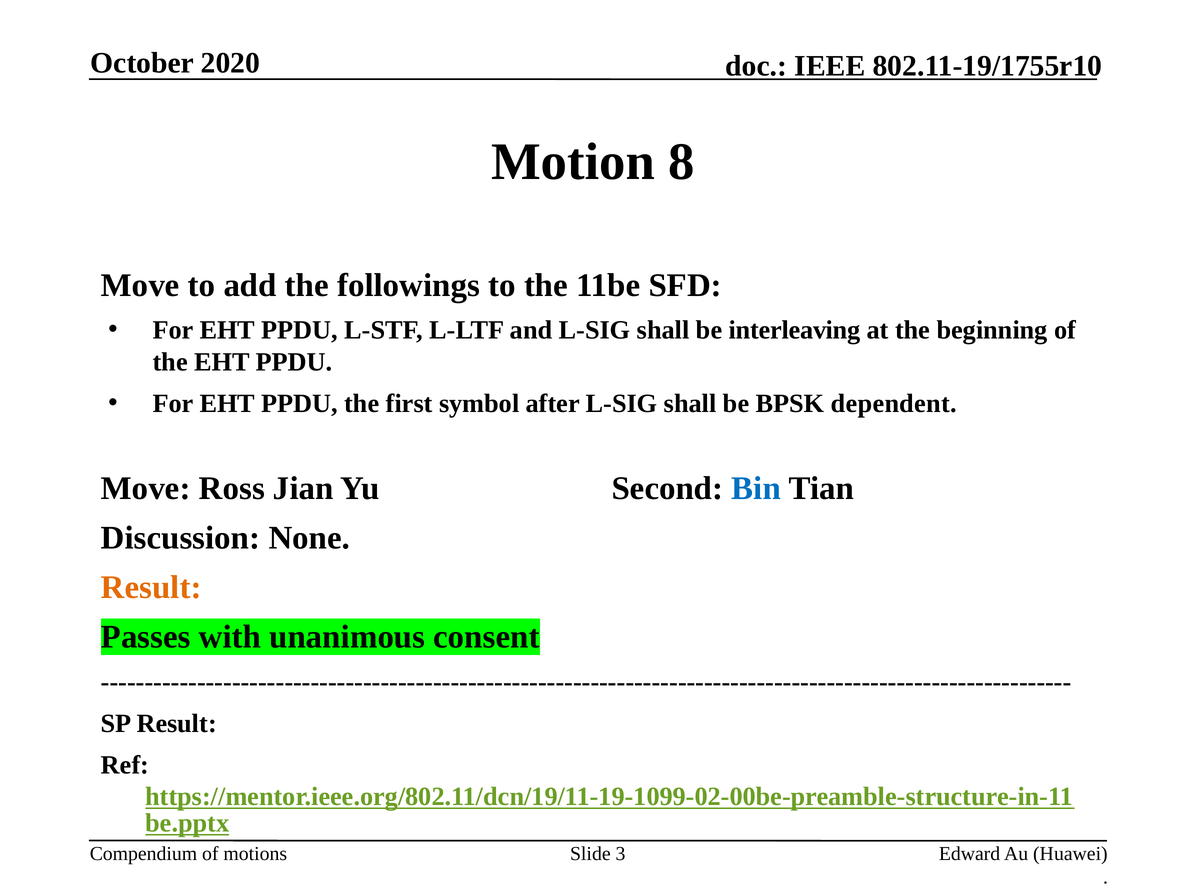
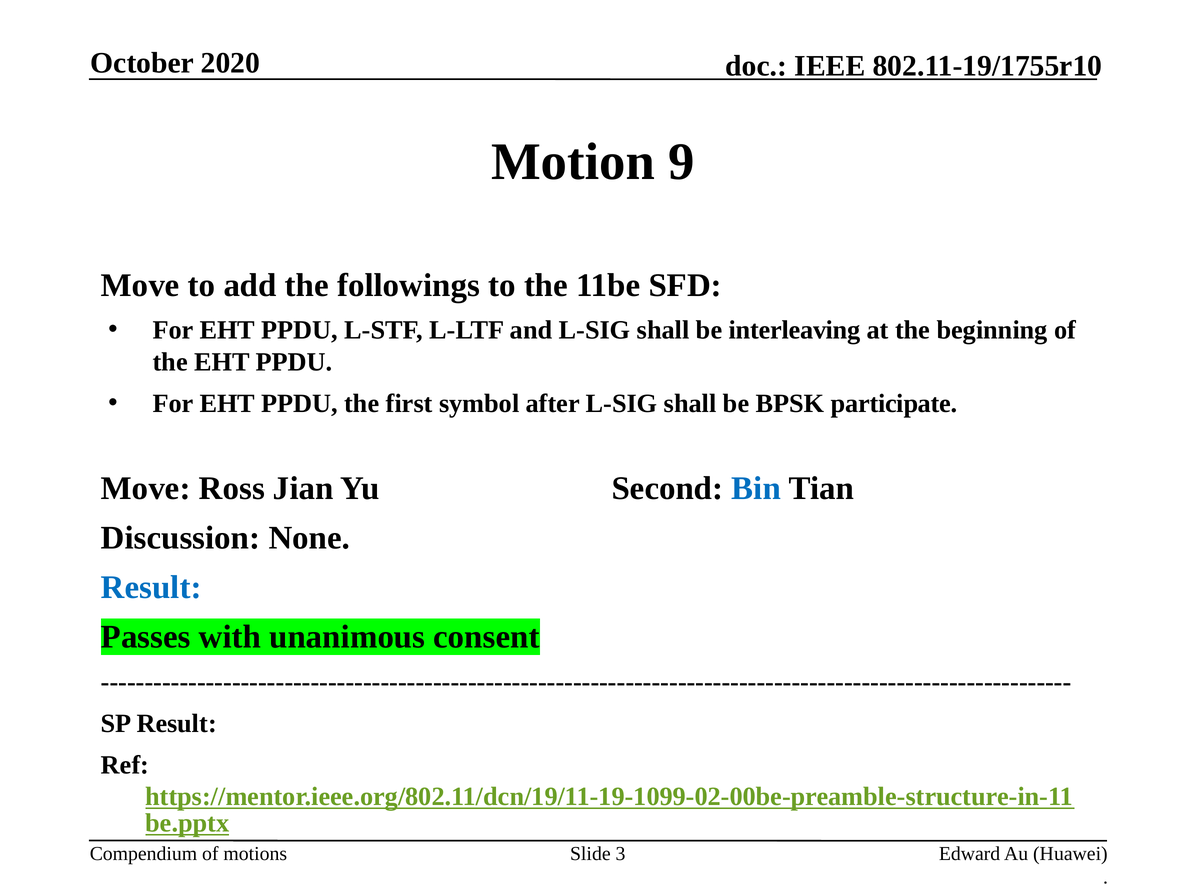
8: 8 -> 9
dependent: dependent -> participate
Result at (151, 587) colour: orange -> blue
